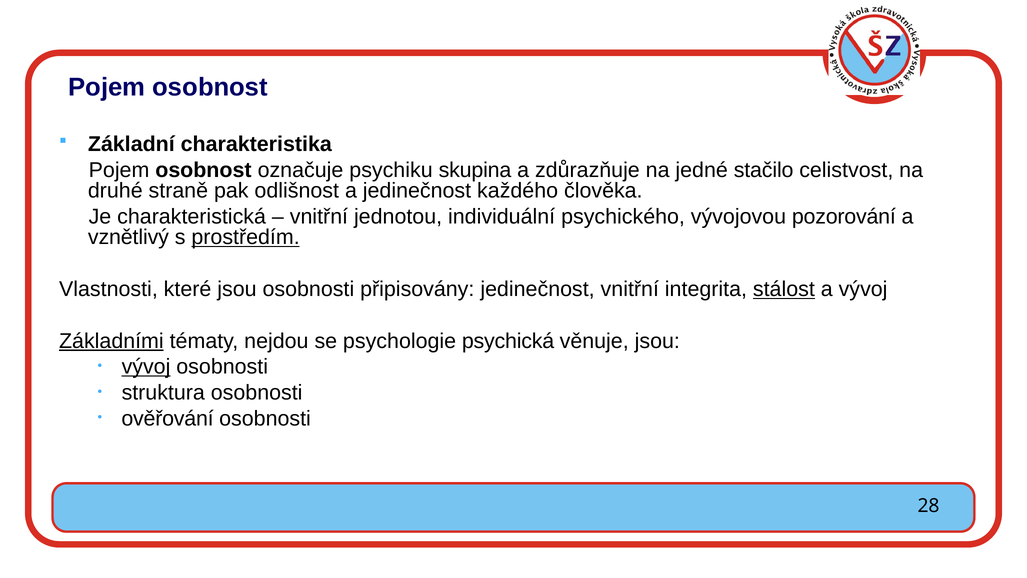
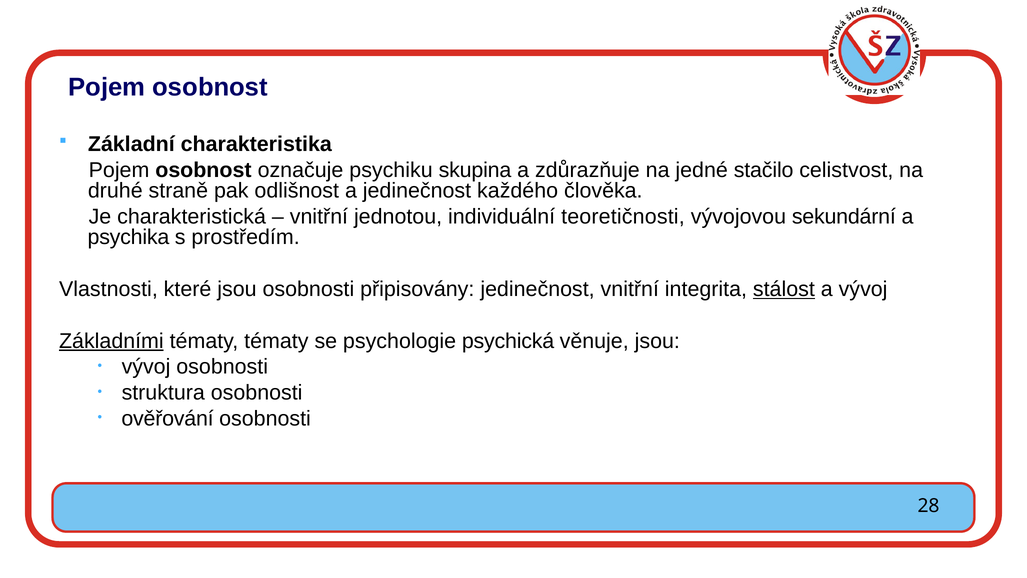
psychického: psychického -> teoretičnosti
pozorování: pozorování -> sekundární
vznětlivý: vznětlivý -> psychika
prostředím underline: present -> none
tématy nejdou: nejdou -> tématy
vývoj at (146, 367) underline: present -> none
